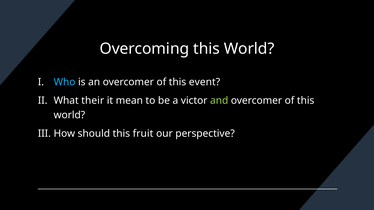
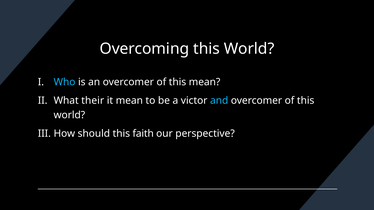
this event: event -> mean
and colour: light green -> light blue
fruit: fruit -> faith
